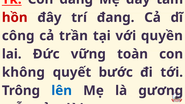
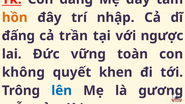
hồn colour: red -> orange
đang: đang -> nhập
công: công -> đấng
quyền: quyền -> ngược
bước: bước -> khen
